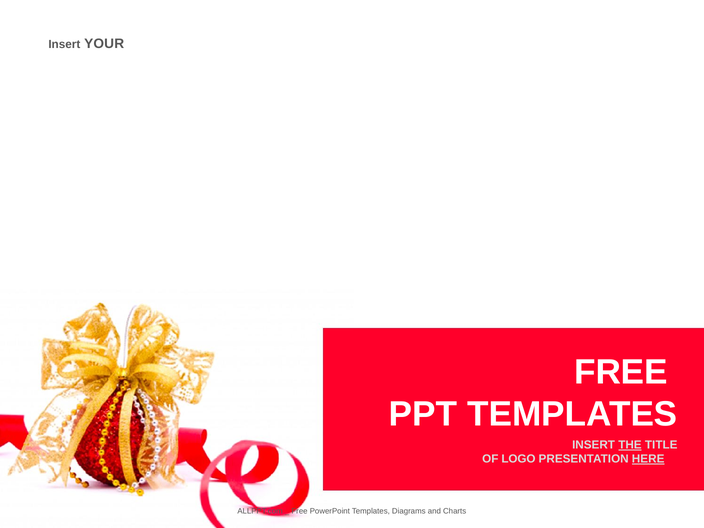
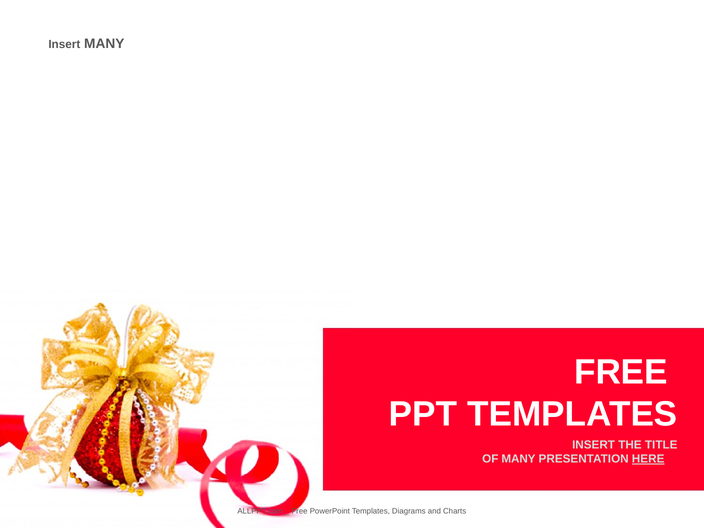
Insert YOUR: YOUR -> MANY
THE underline: present -> none
OF LOGO: LOGO -> MANY
